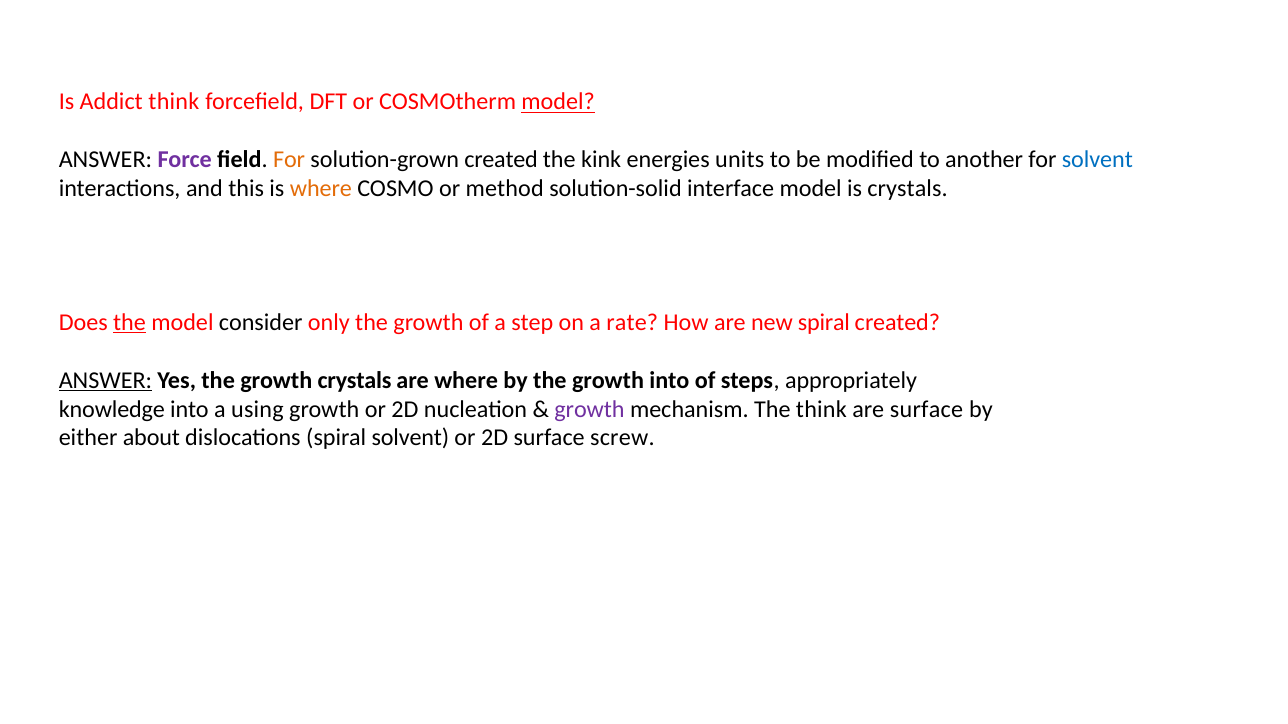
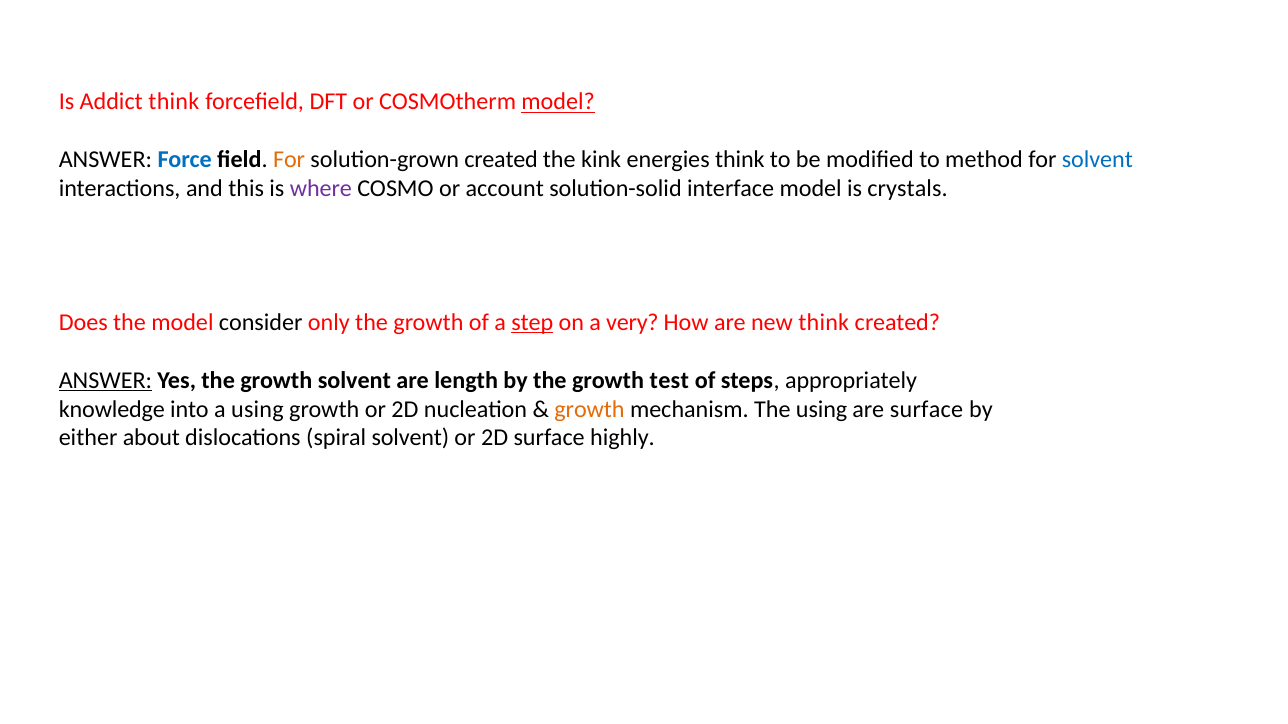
Force colour: purple -> blue
energies units: units -> think
another: another -> method
where at (321, 189) colour: orange -> purple
method: method -> account
the at (130, 322) underline: present -> none
step underline: none -> present
rate: rate -> very
new spiral: spiral -> think
growth crystals: crystals -> solvent
are where: where -> length
growth into: into -> test
growth at (589, 409) colour: purple -> orange
The think: think -> using
screw: screw -> highly
